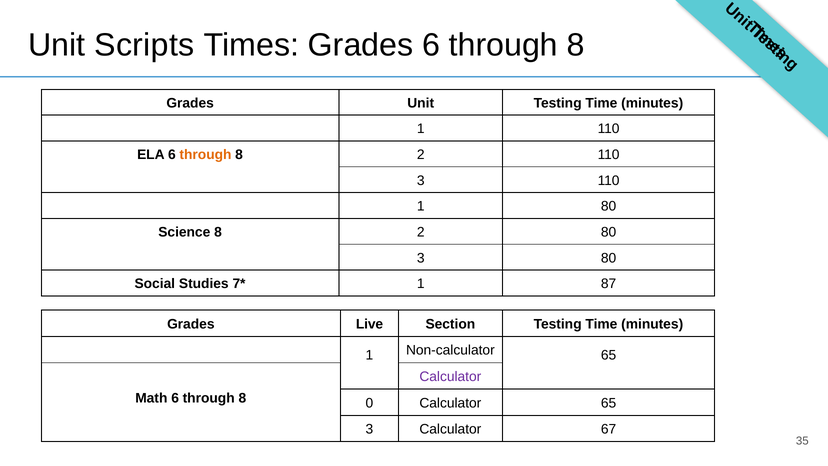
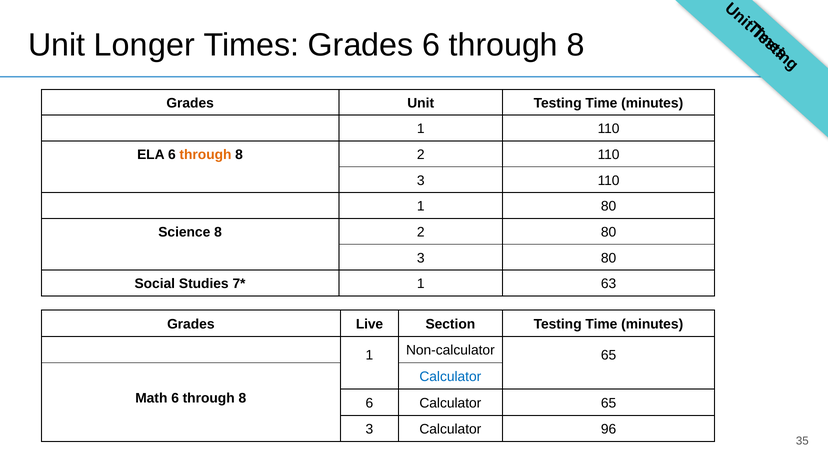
Scripts: Scripts -> Longer
87: 87 -> 63
Calculator at (450, 377) colour: purple -> blue
8 0: 0 -> 6
67: 67 -> 96
